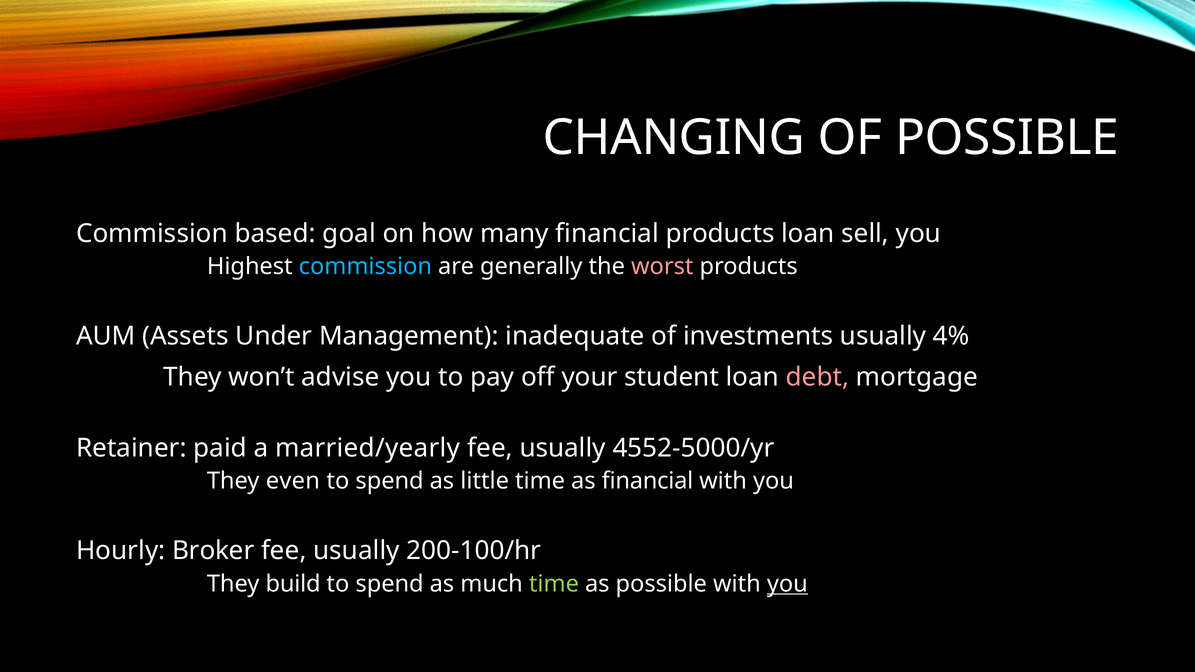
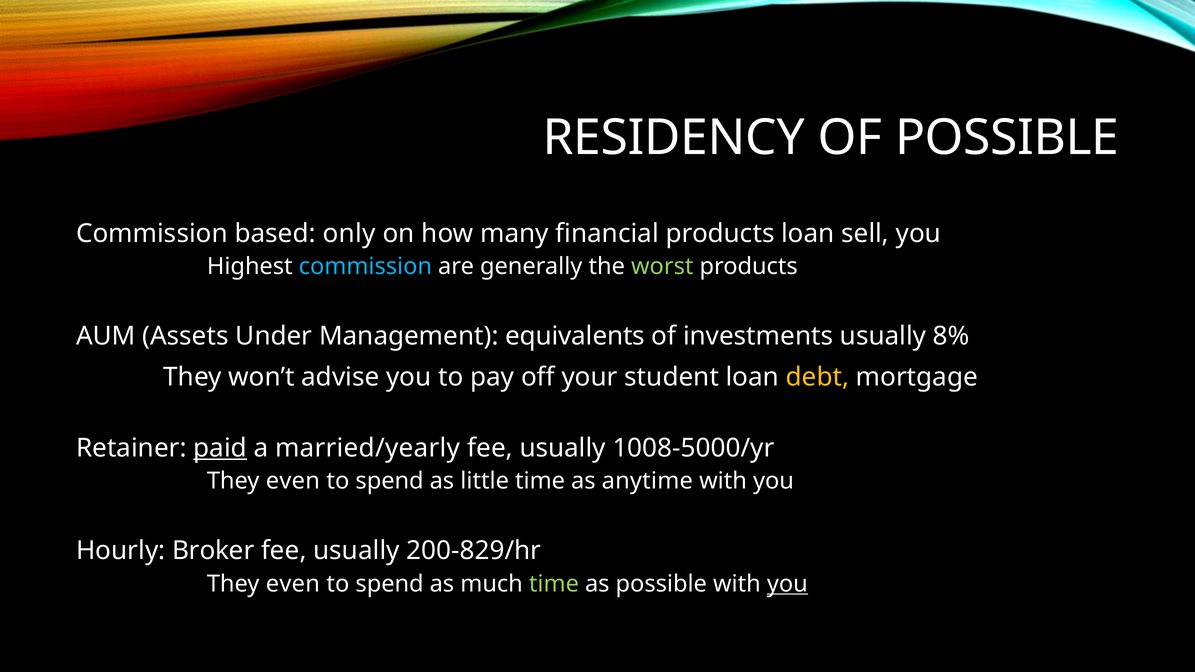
CHANGING: CHANGING -> RESIDENCY
goal: goal -> only
worst colour: pink -> light green
inadequate: inadequate -> equivalents
4%: 4% -> 8%
debt colour: pink -> yellow
paid underline: none -> present
4552-5000/yr: 4552-5000/yr -> 1008-5000/yr
as financial: financial -> anytime
200-100/hr: 200-100/hr -> 200-829/hr
build at (293, 584): build -> even
